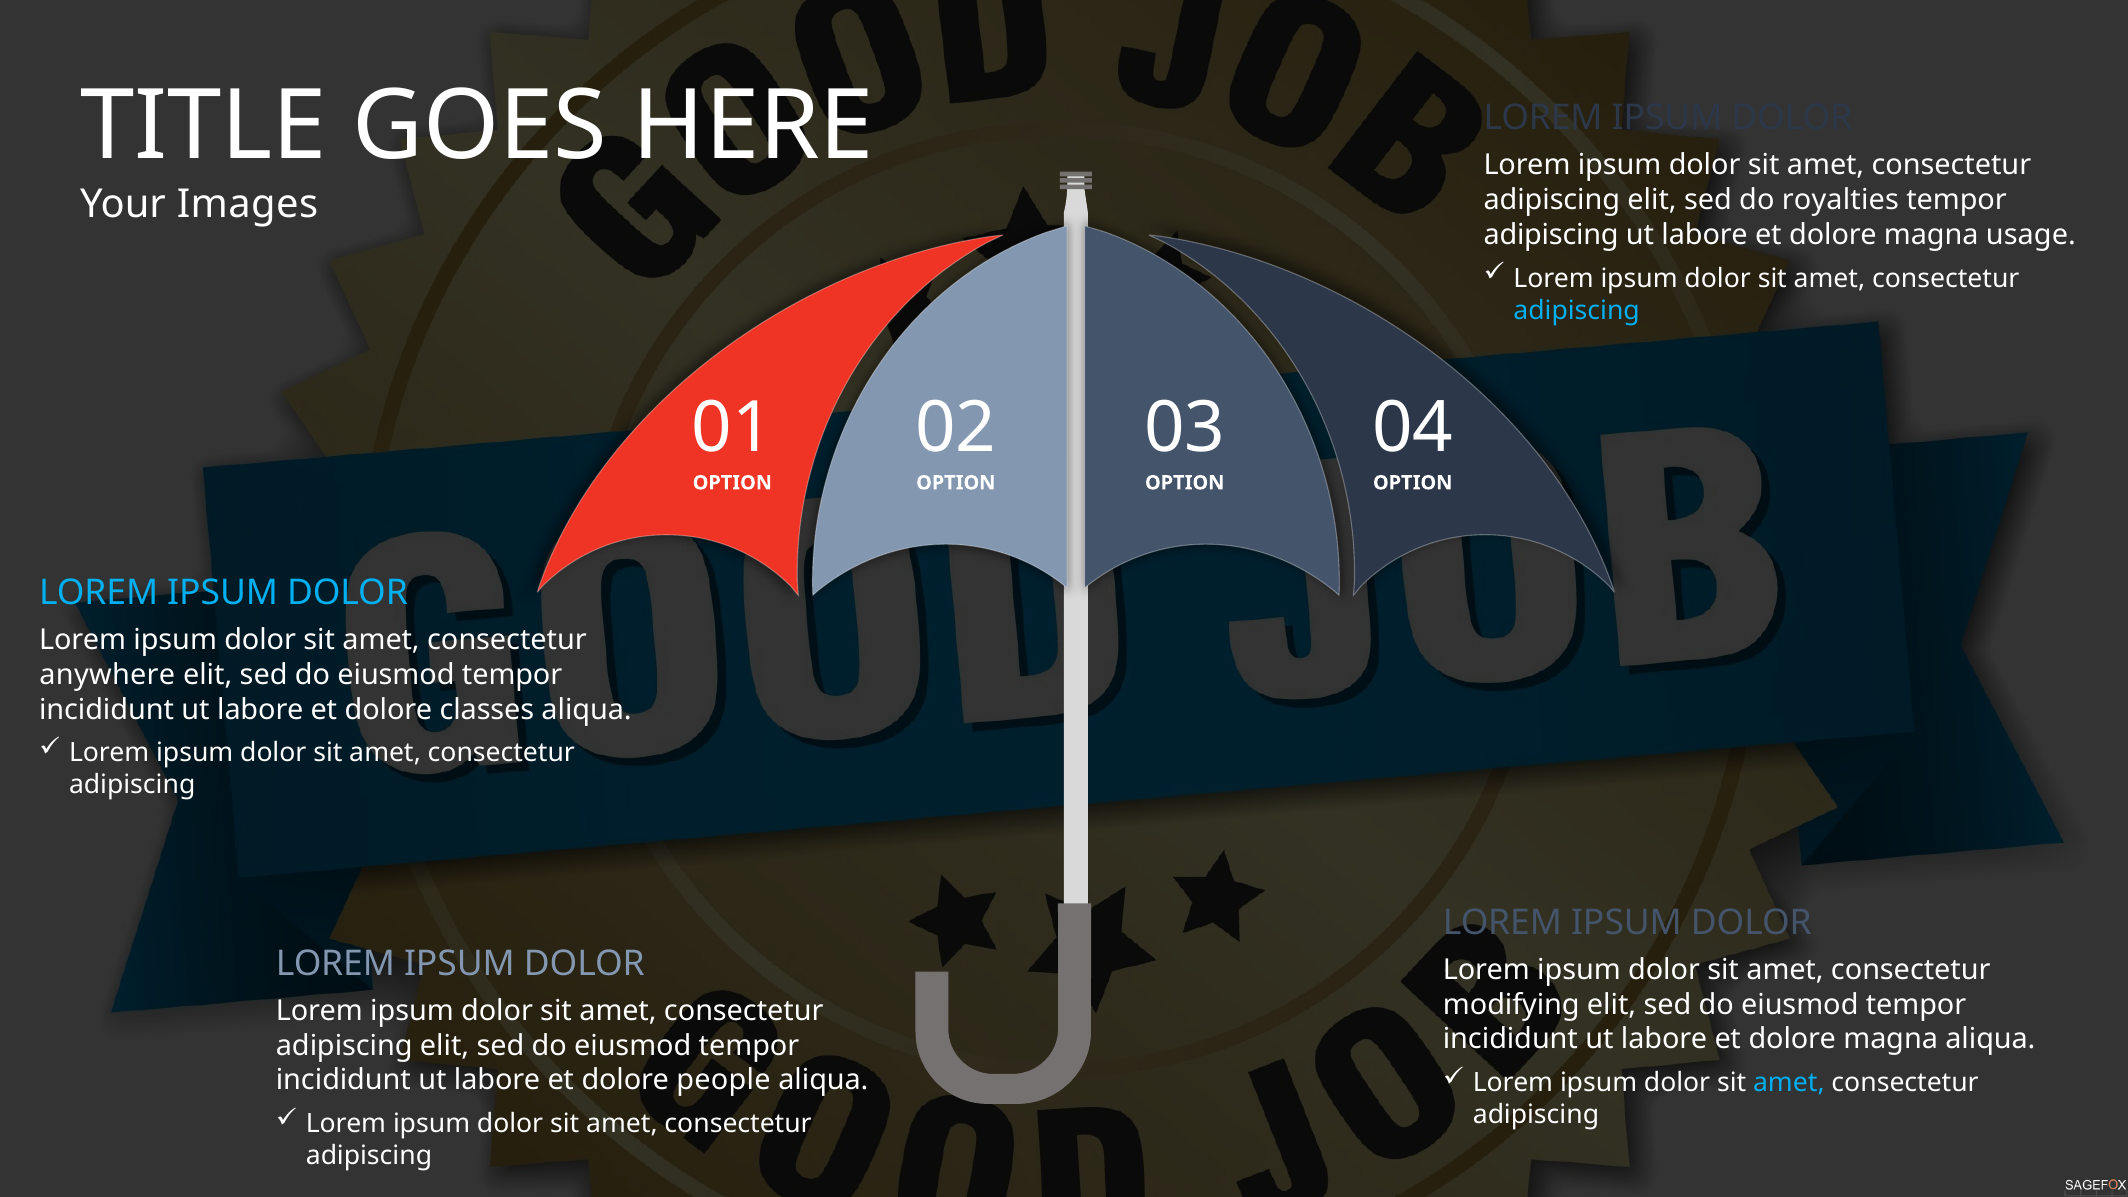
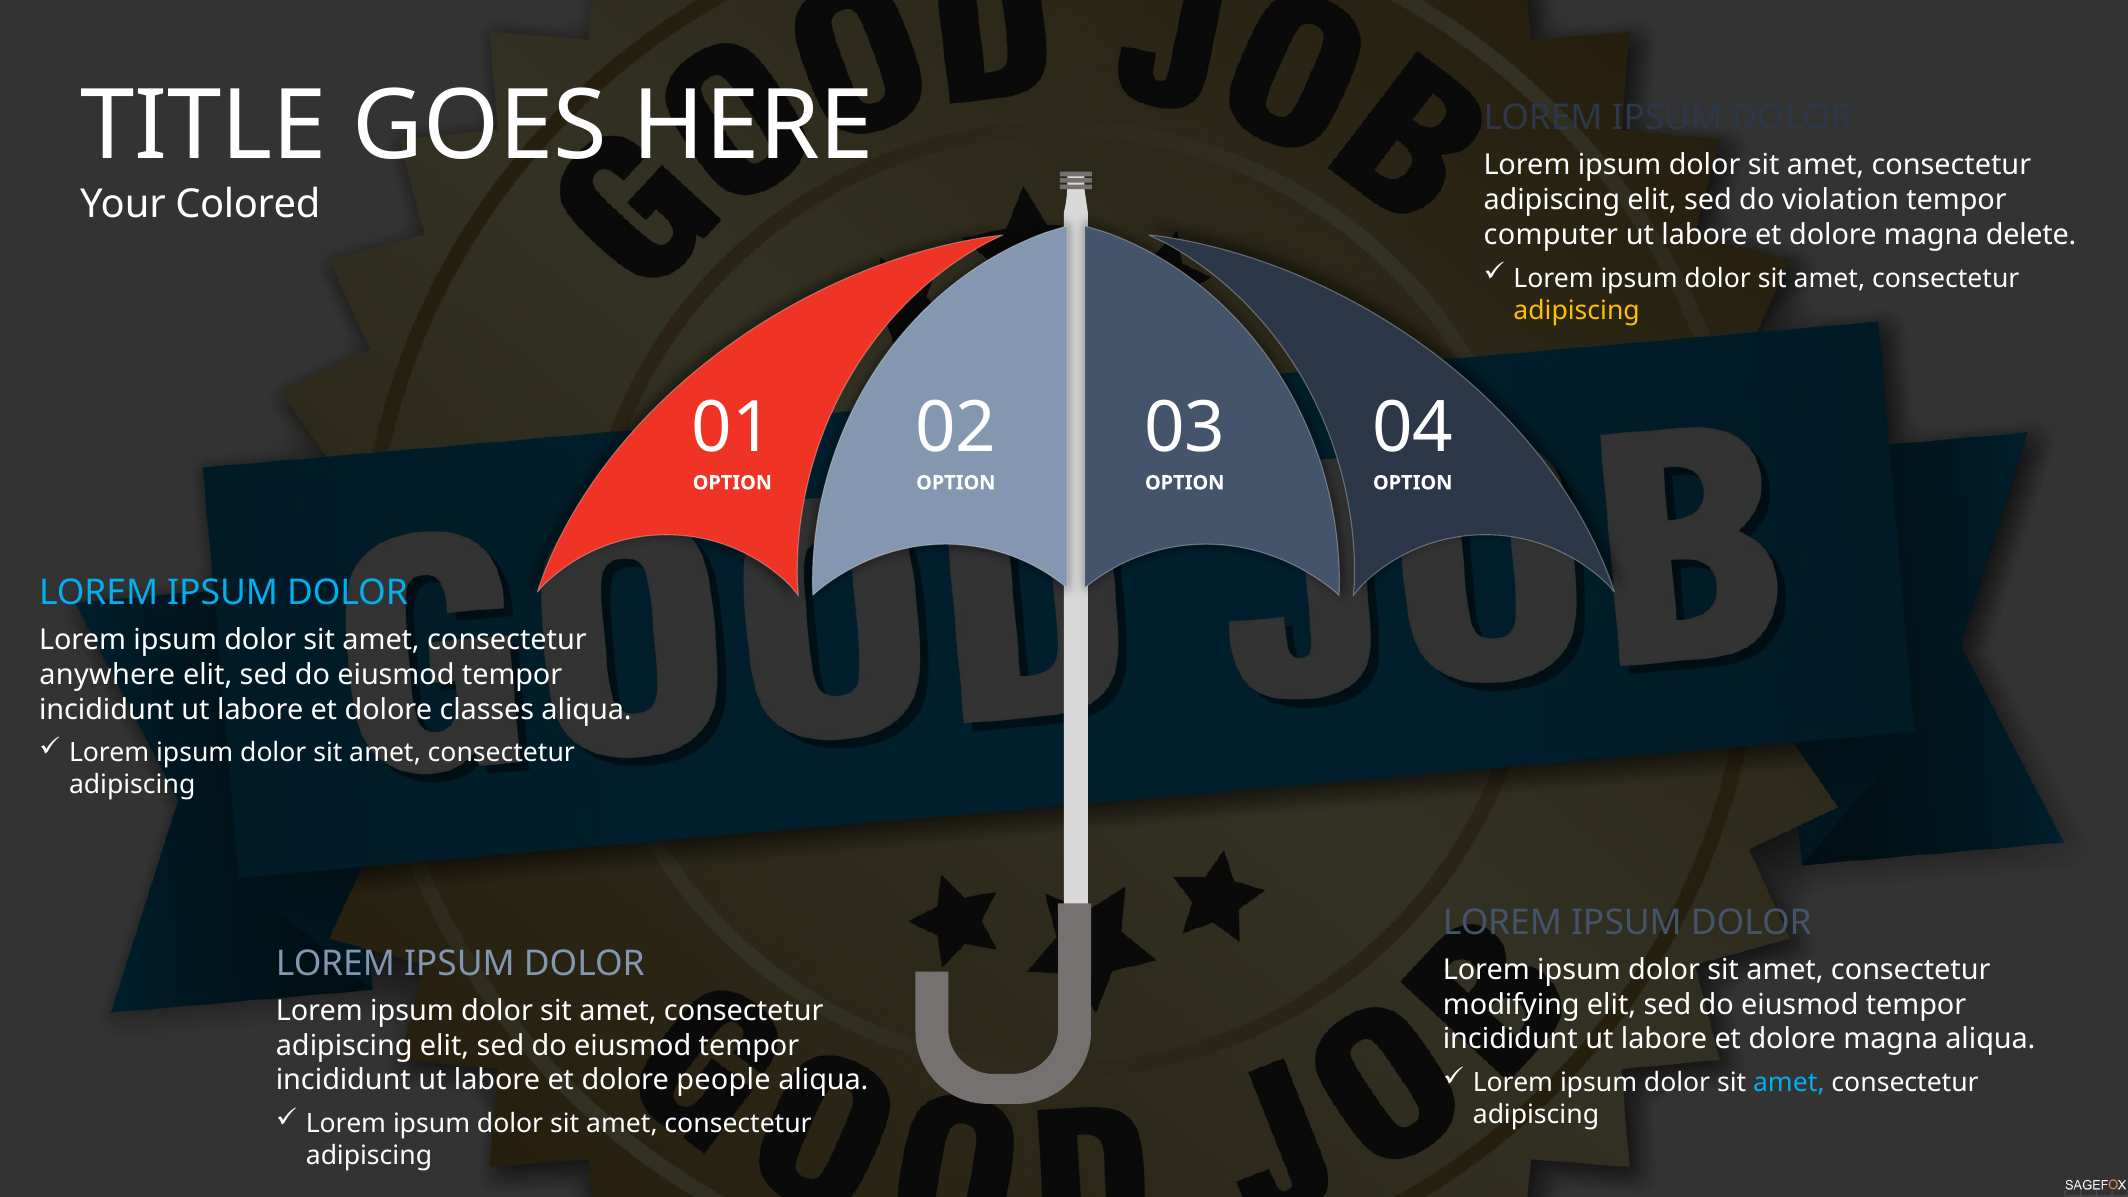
royalties: royalties -> violation
Images: Images -> Colored
adipiscing at (1551, 235): adipiscing -> computer
usage: usage -> delete
adipiscing at (1577, 310) colour: light blue -> yellow
